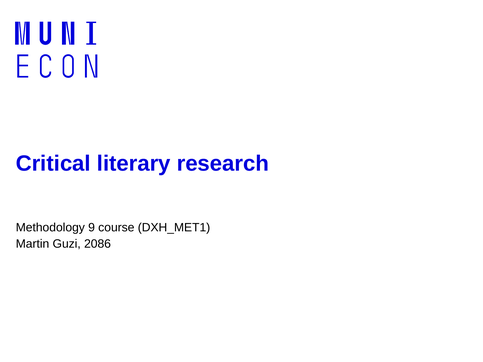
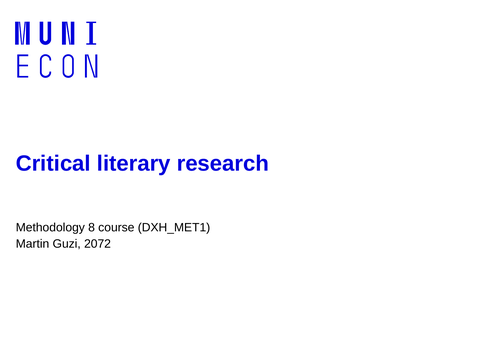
9: 9 -> 8
2086: 2086 -> 2072
